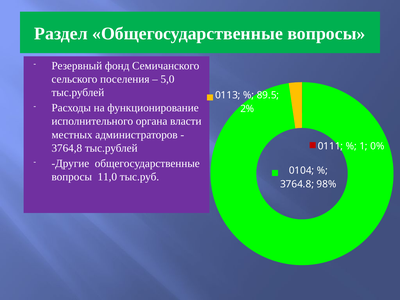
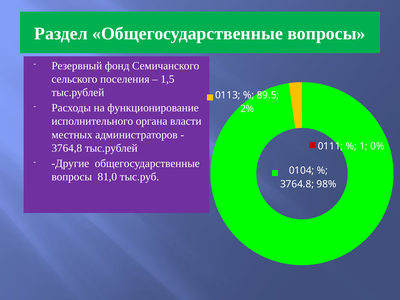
5,0: 5,0 -> 1,5
11,0: 11,0 -> 81,0
